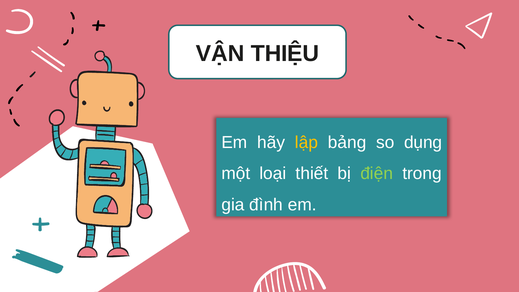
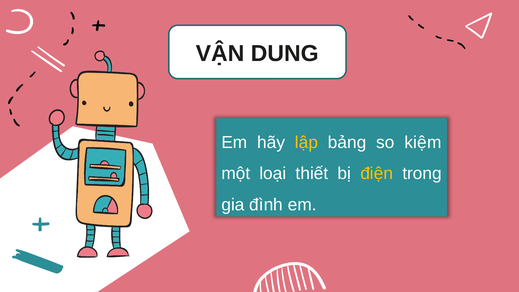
THIỆU: THIỆU -> DUNG
dụng: dụng -> kiệm
điện colour: light green -> yellow
